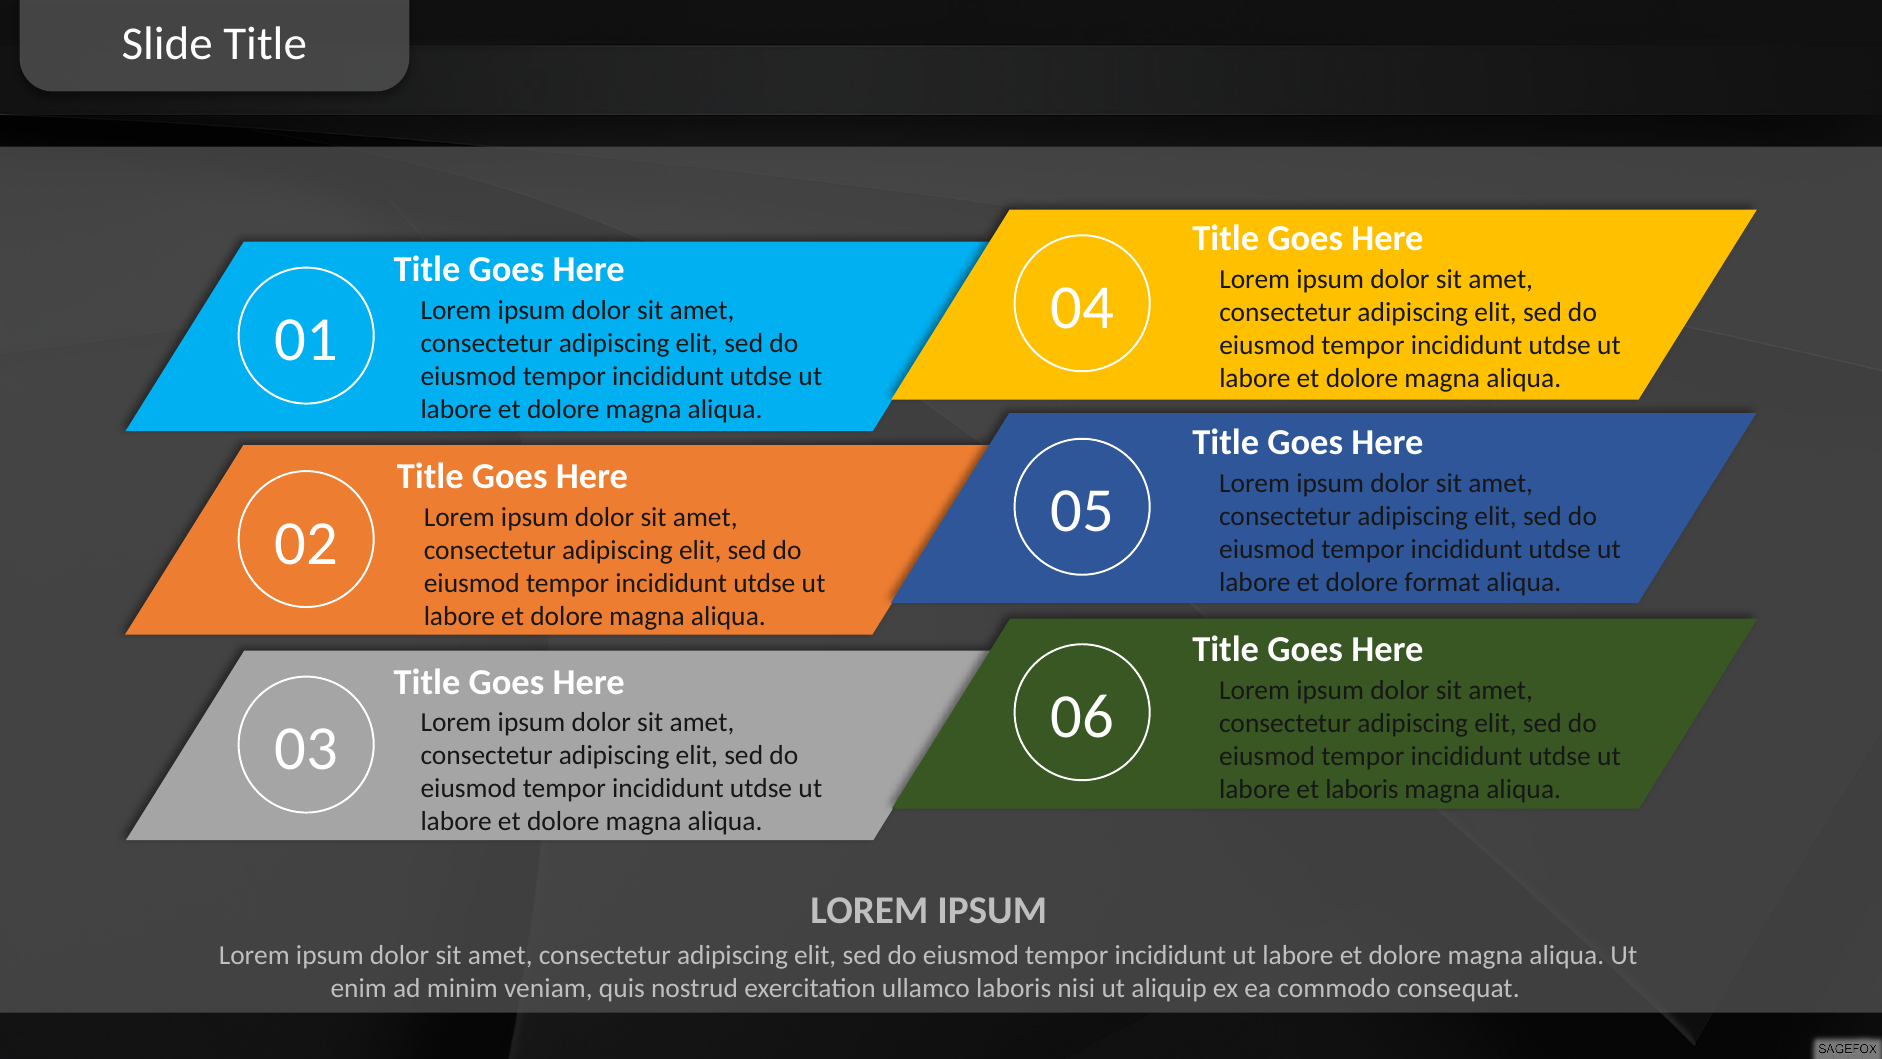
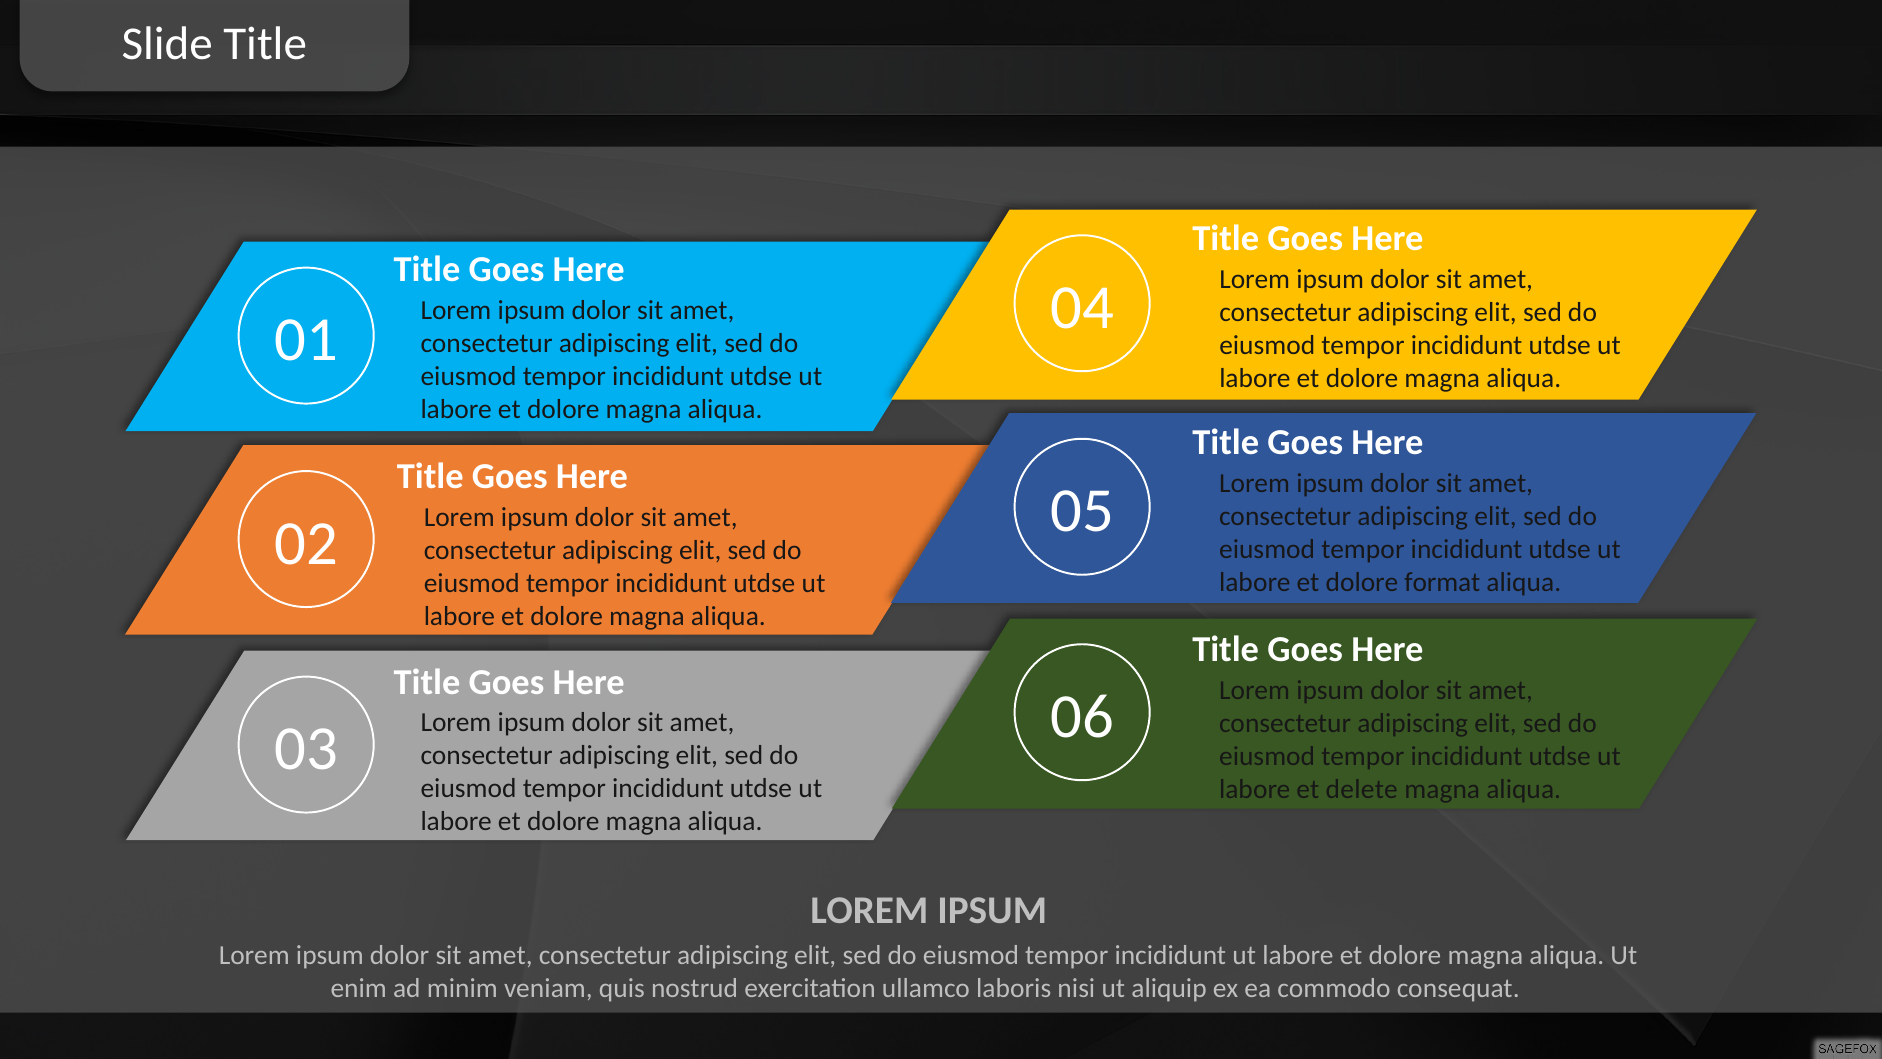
et laboris: laboris -> delete
